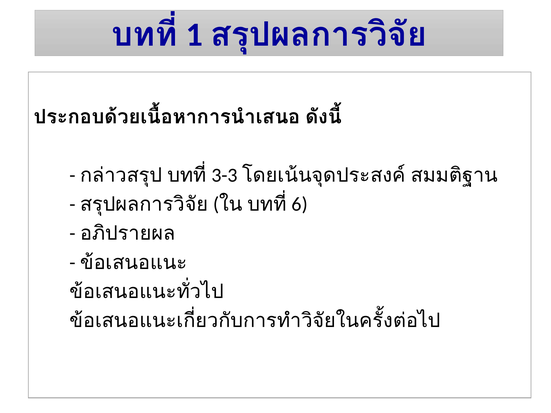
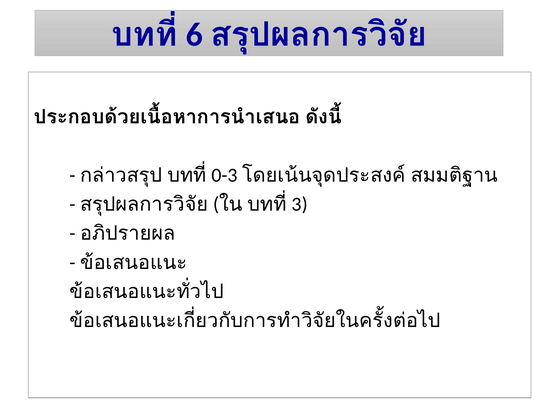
1: 1 -> 6
3-3: 3-3 -> 0-3
6: 6 -> 3
